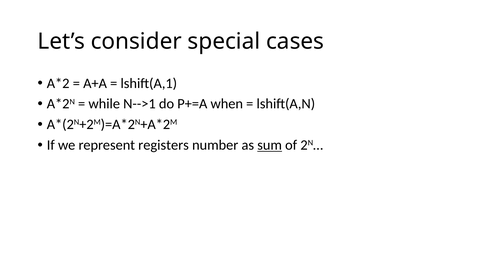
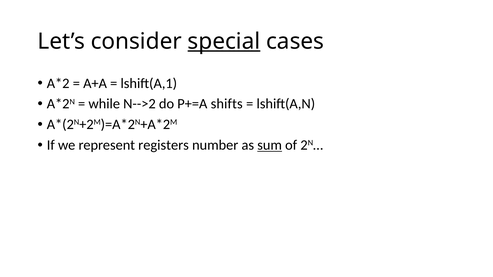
special underline: none -> present
N-->1: N-->1 -> N-->2
when: when -> shifts
